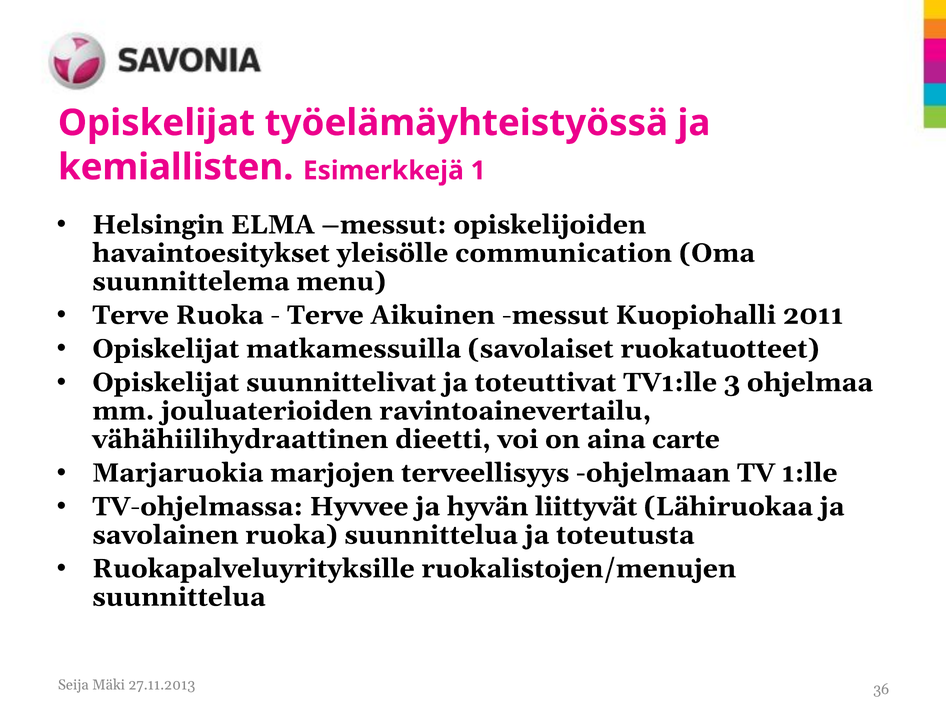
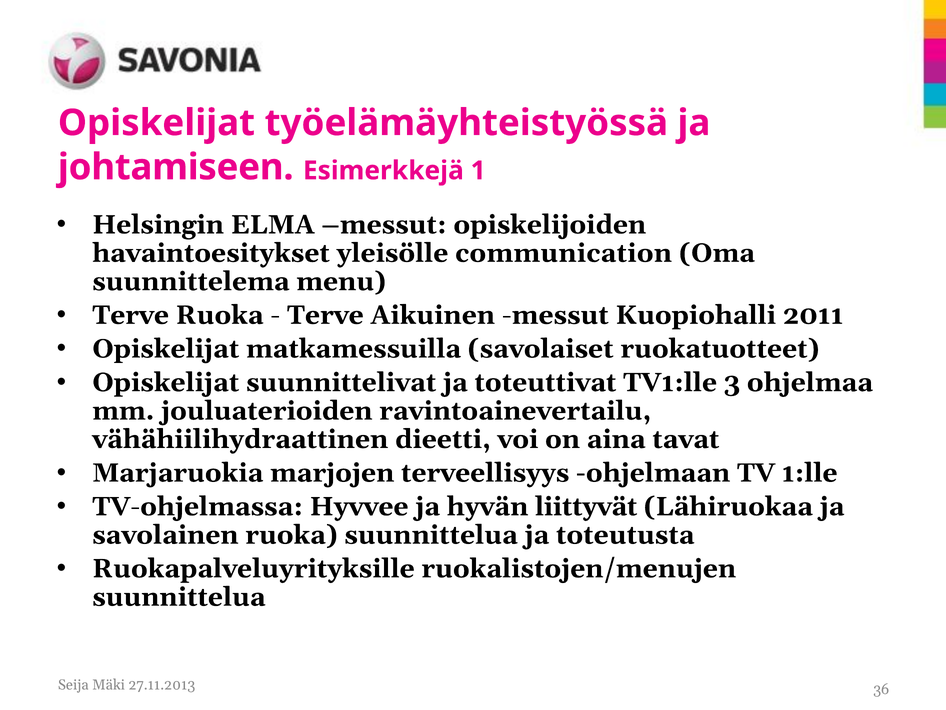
kemiallisten: kemiallisten -> johtamiseen
carte: carte -> tavat
